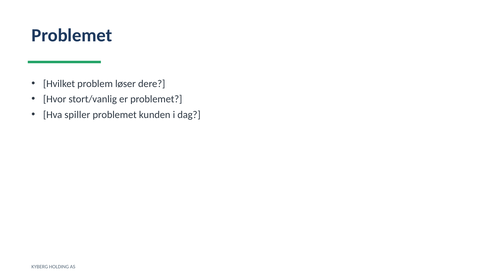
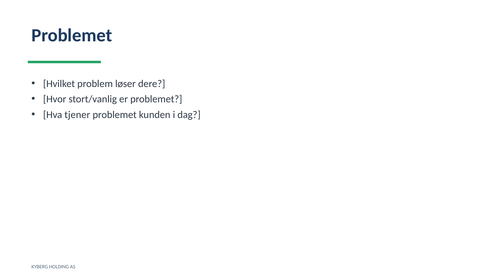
spiller: spiller -> tjener
